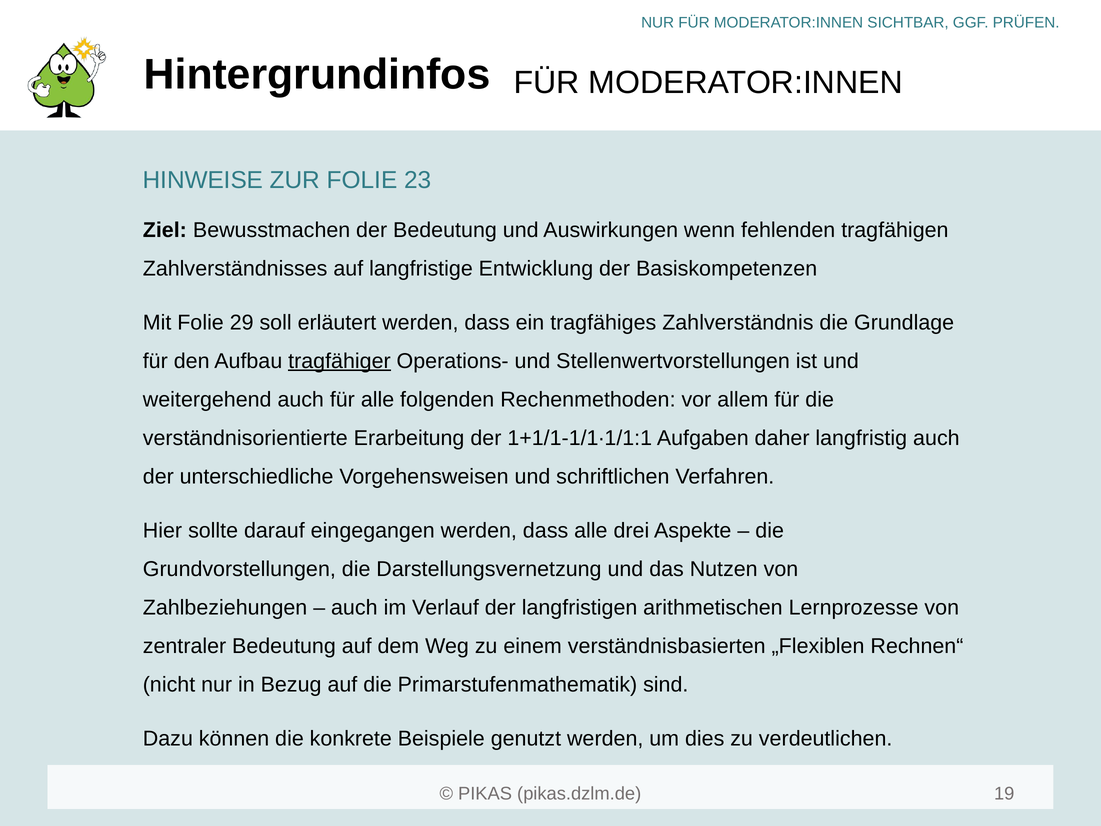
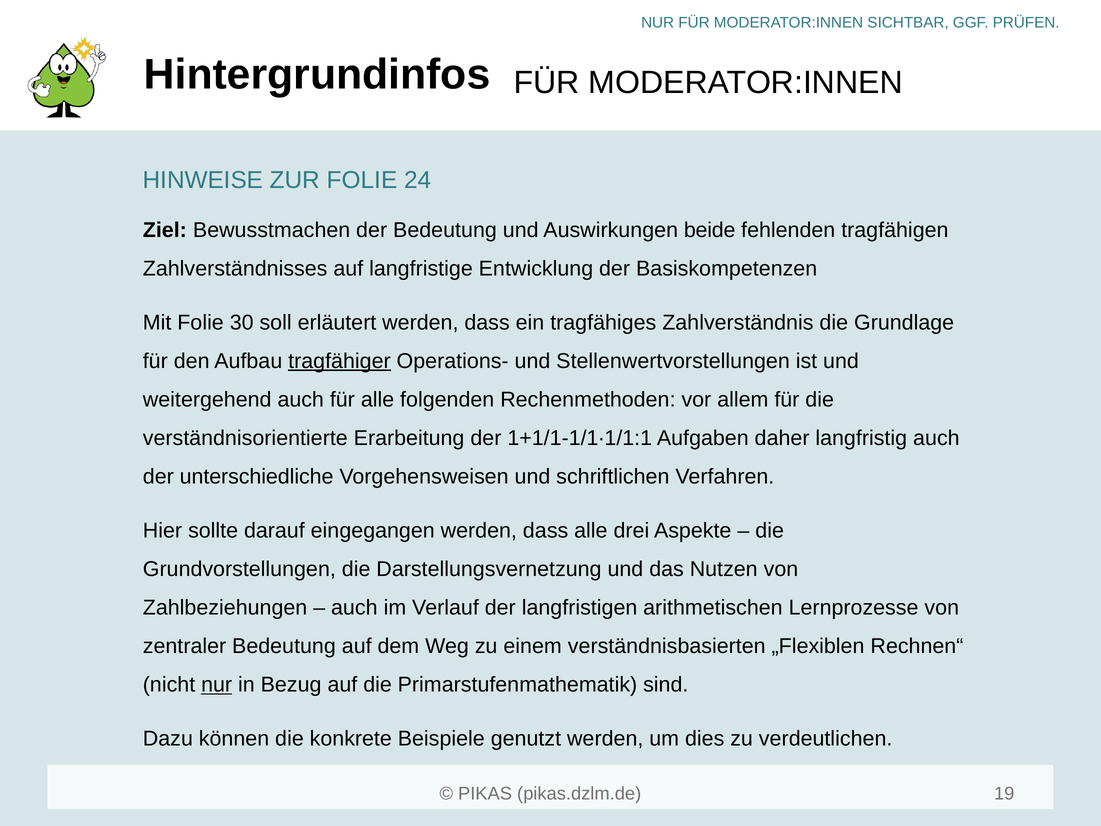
23: 23 -> 24
wenn: wenn -> beide
29: 29 -> 30
nur at (217, 685) underline: none -> present
